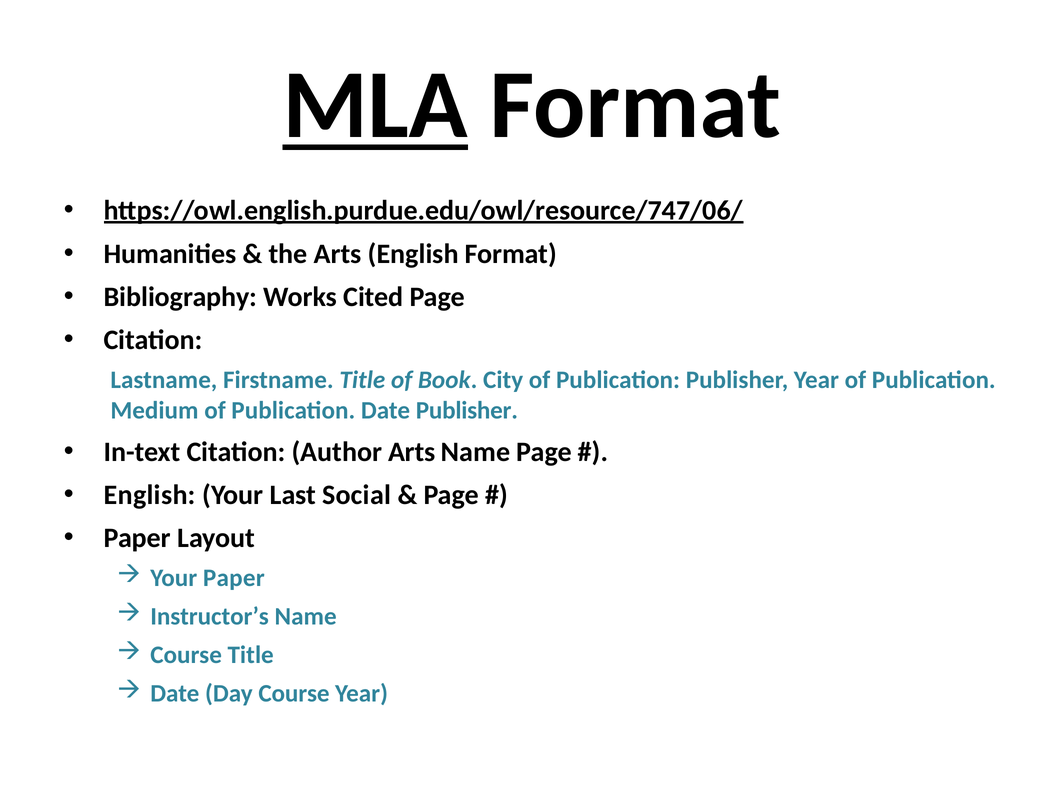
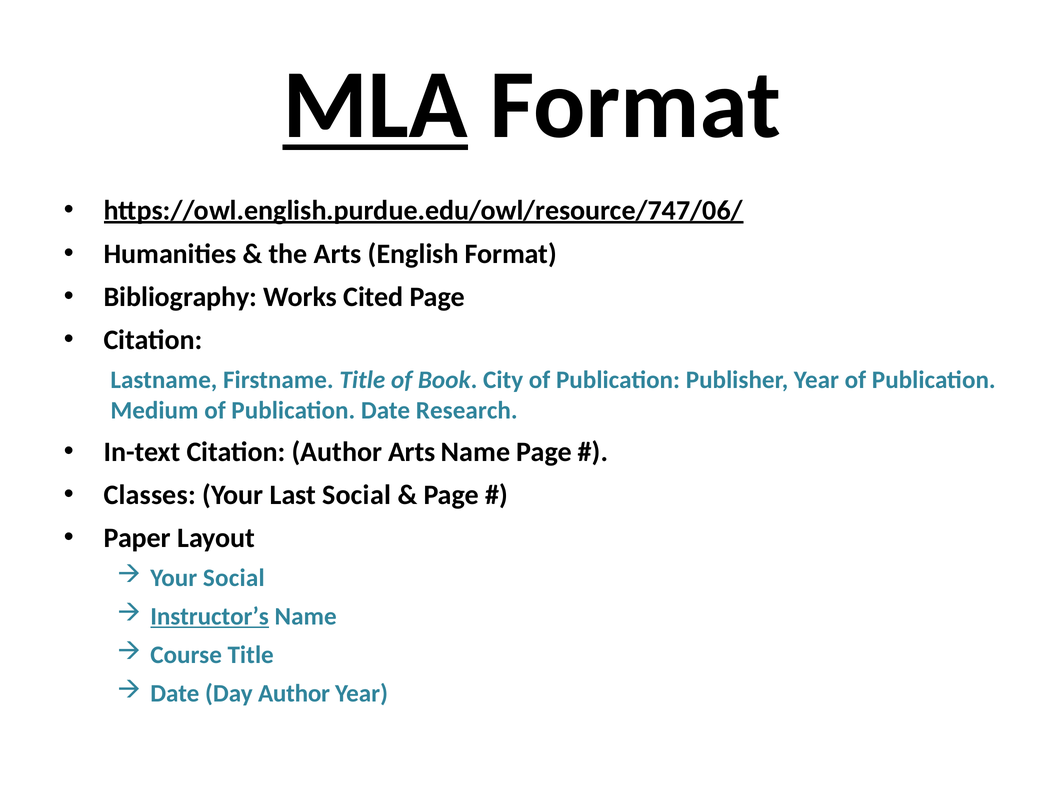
Date Publisher: Publisher -> Research
English at (150, 495): English -> Classes
Your Paper: Paper -> Social
Instructor’s underline: none -> present
Day Course: Course -> Author
